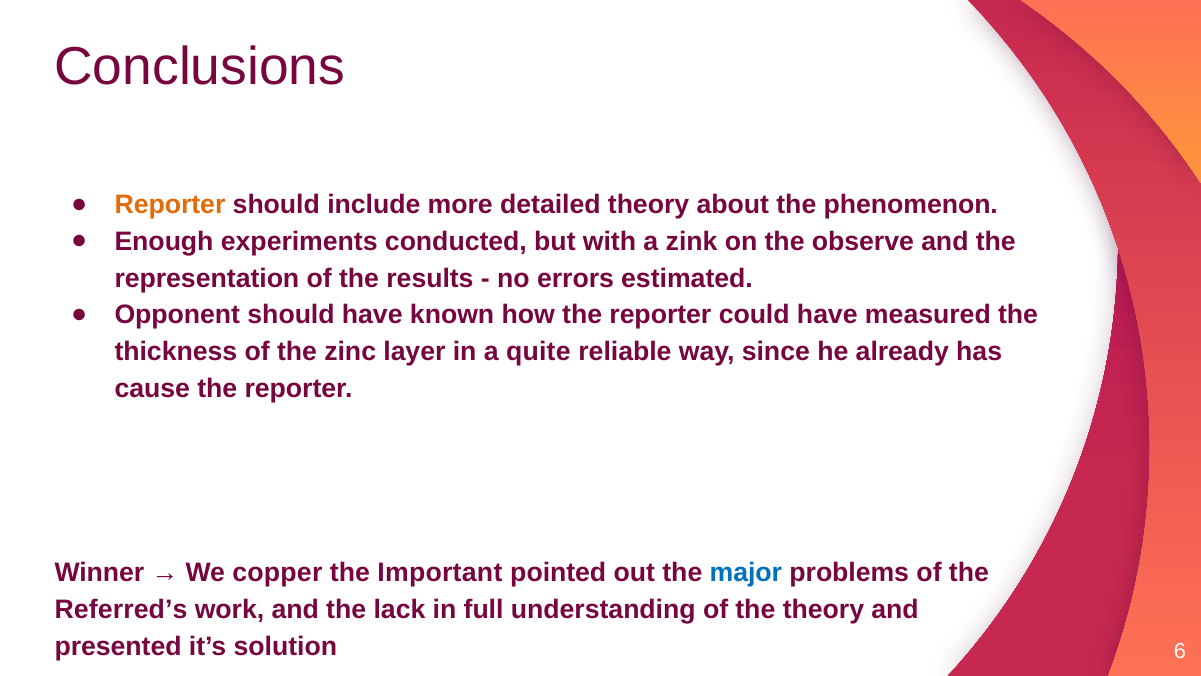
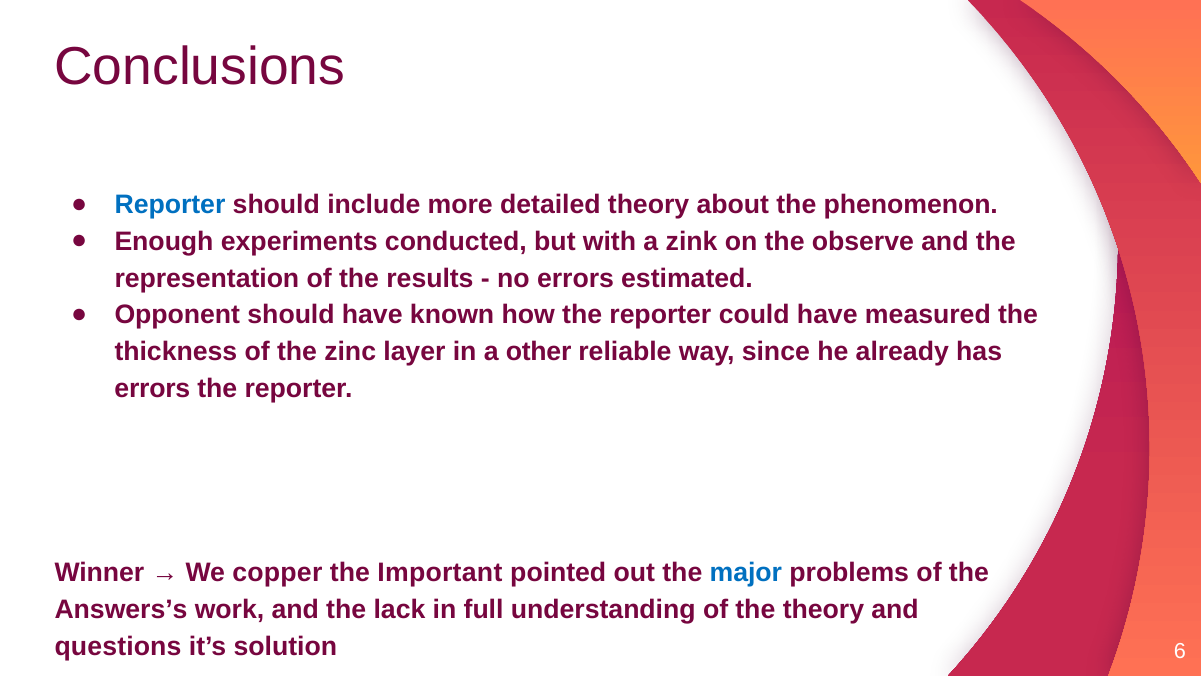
Reporter at (170, 205) colour: orange -> blue
quite: quite -> other
cause at (152, 389): cause -> errors
Referred’s: Referred’s -> Answers’s
presented: presented -> questions
